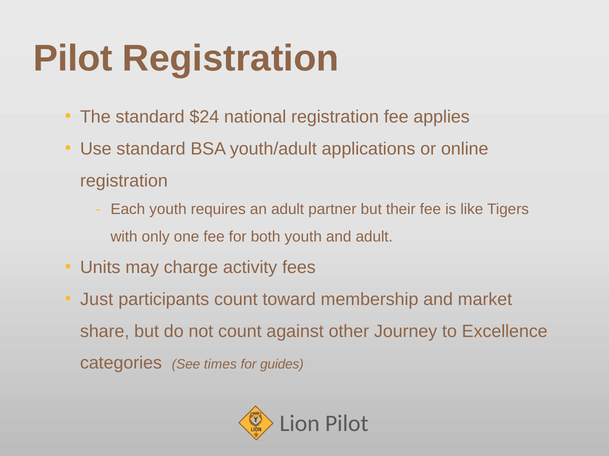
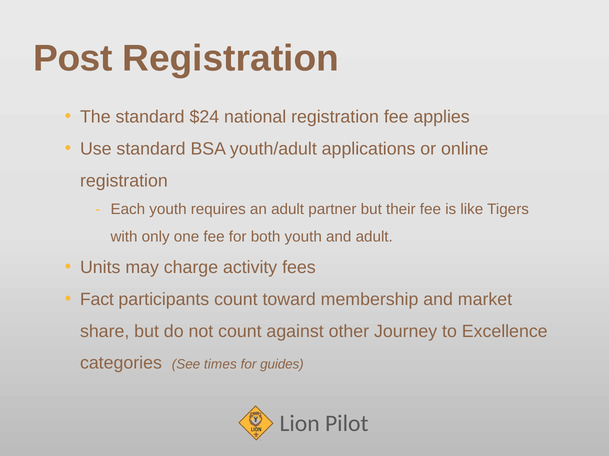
Pilot at (73, 59): Pilot -> Post
Just: Just -> Fact
